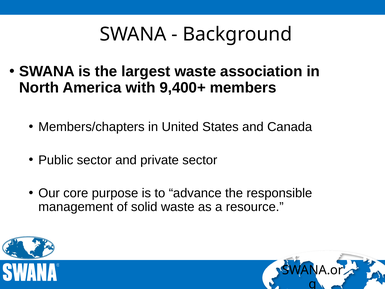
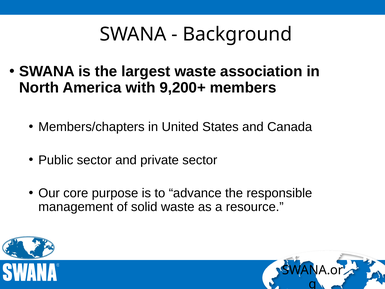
9,400+: 9,400+ -> 9,200+
